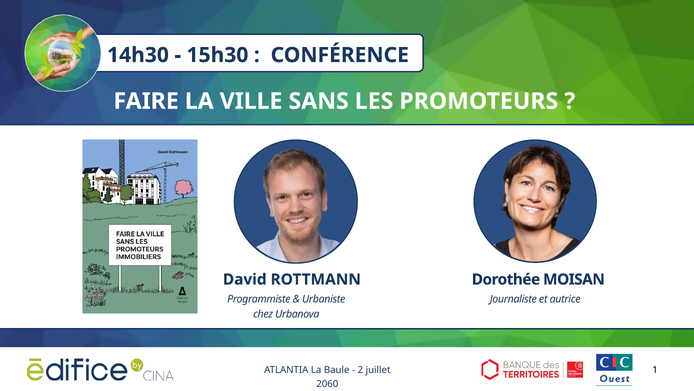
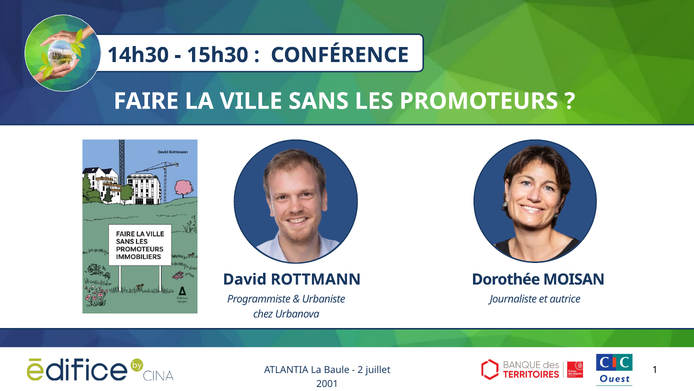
2060: 2060 -> 2001
